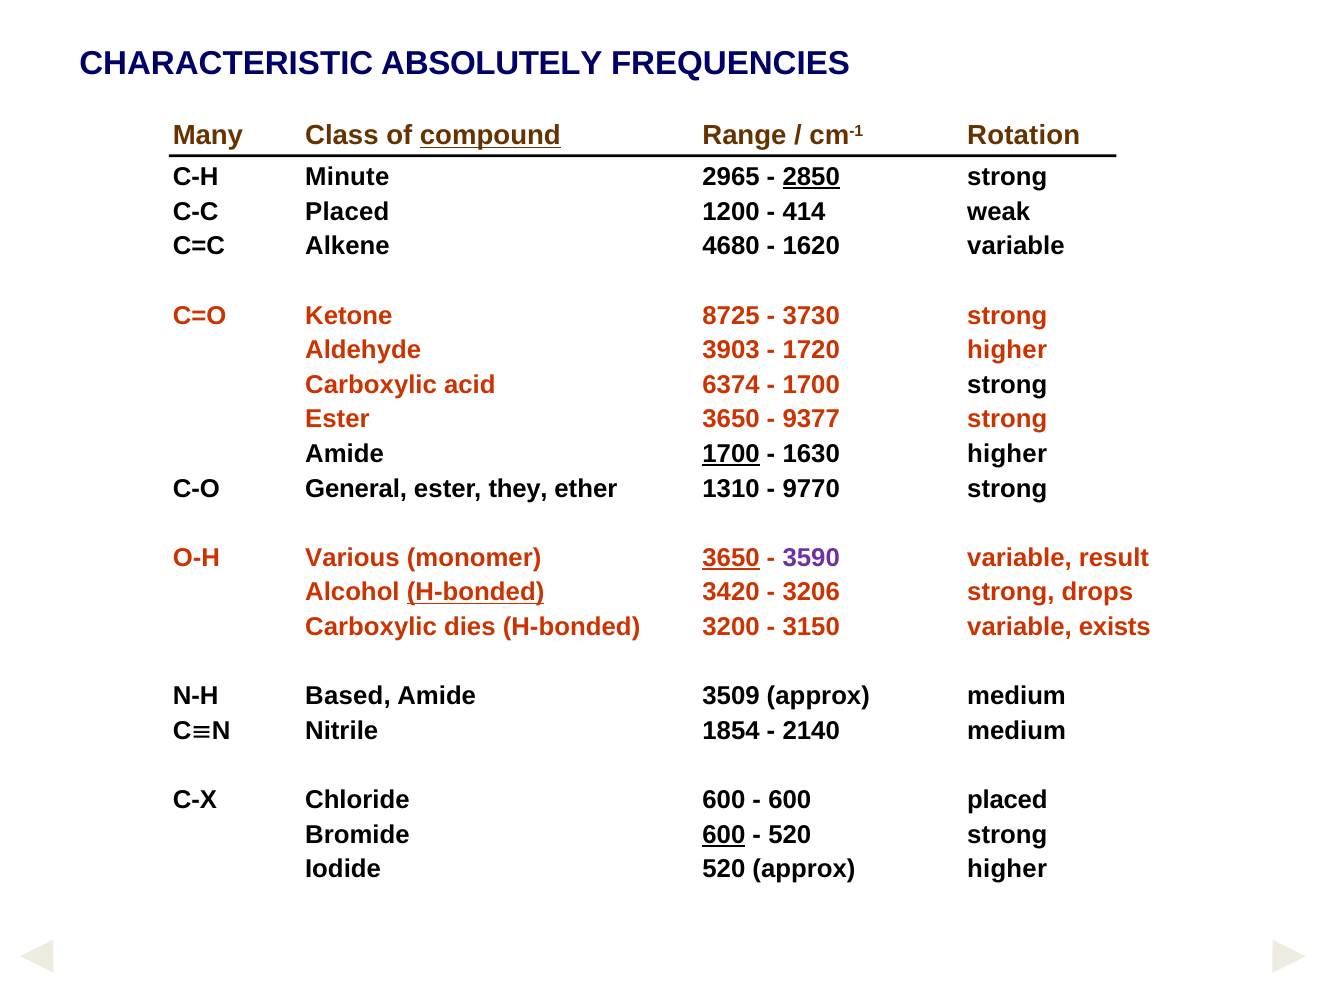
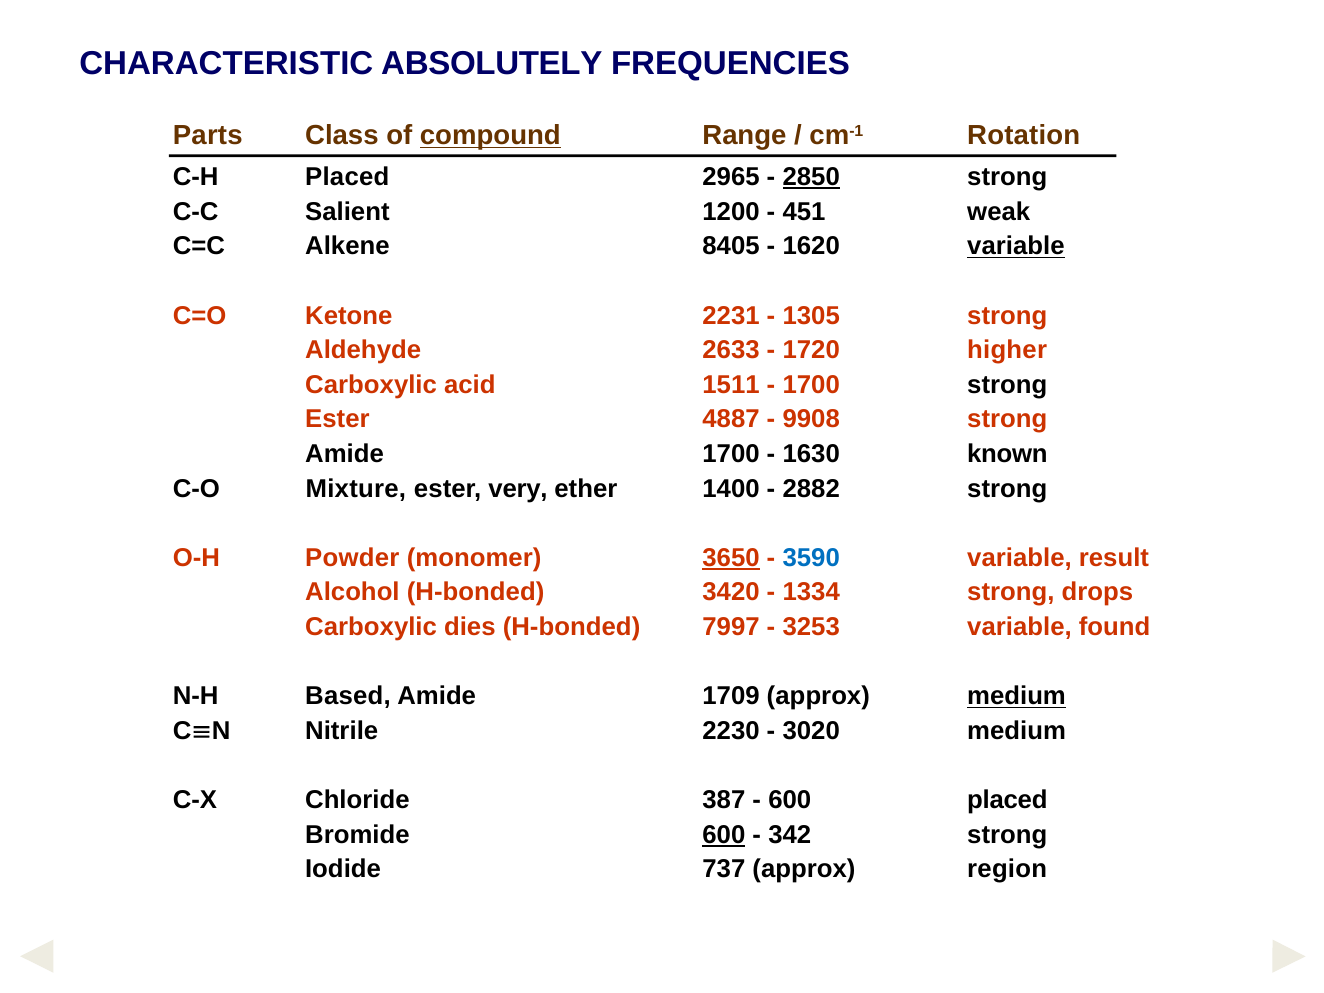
Many: Many -> Parts
C-H Minute: Minute -> Placed
C-C Placed: Placed -> Salient
414: 414 -> 451
4680: 4680 -> 8405
variable at (1016, 246) underline: none -> present
8725: 8725 -> 2231
3730: 3730 -> 1305
3903: 3903 -> 2633
6374: 6374 -> 1511
Ester 3650: 3650 -> 4887
9377: 9377 -> 9908
1700 at (731, 454) underline: present -> none
1630 higher: higher -> known
General: General -> Mixture
they: they -> very
1310: 1310 -> 1400
9770: 9770 -> 2882
Various: Various -> Powder
3590 colour: purple -> blue
H-bonded at (476, 592) underline: present -> none
3206: 3206 -> 1334
3200: 3200 -> 7997
3150: 3150 -> 3253
exists: exists -> found
3509: 3509 -> 1709
medium at (1017, 696) underline: none -> present
1854: 1854 -> 2230
2140: 2140 -> 3020
Chloride 600: 600 -> 387
520 at (790, 835): 520 -> 342
Iodide 520: 520 -> 737
approx higher: higher -> region
